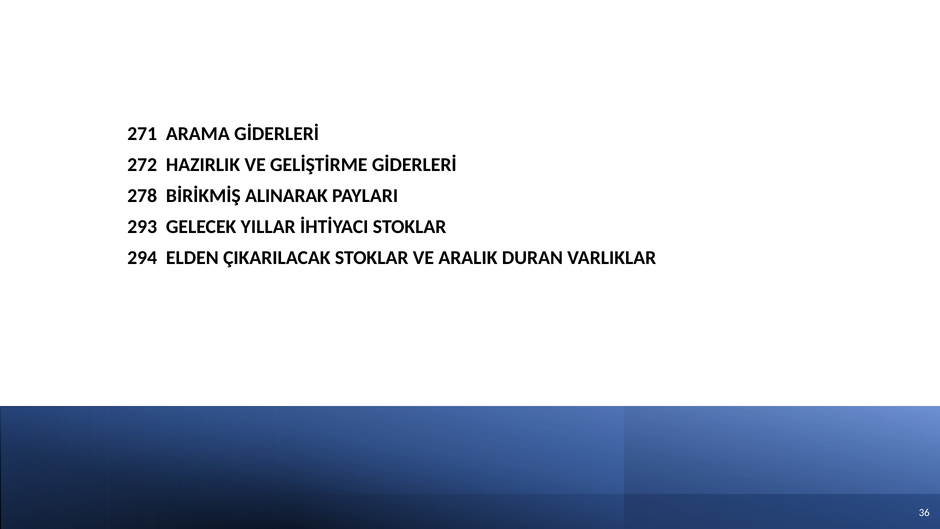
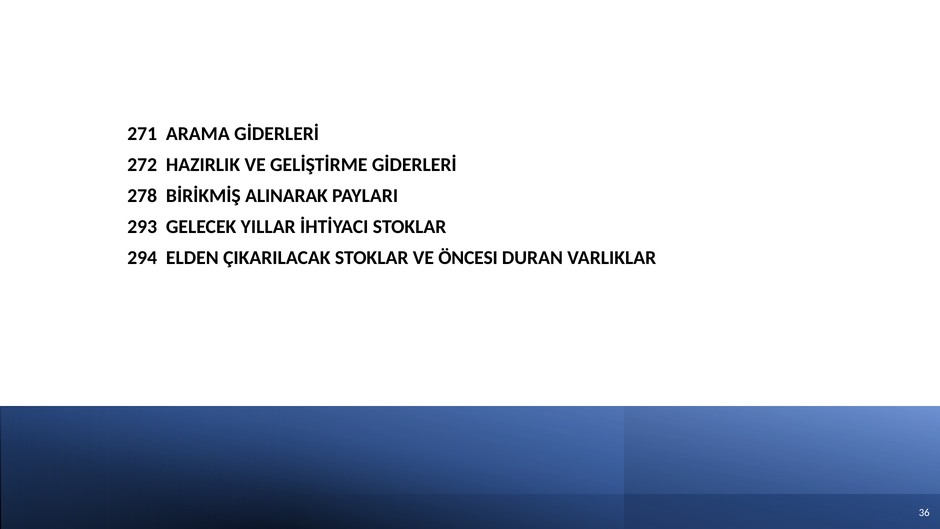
ARALIK: ARALIK -> ÖNCESI
